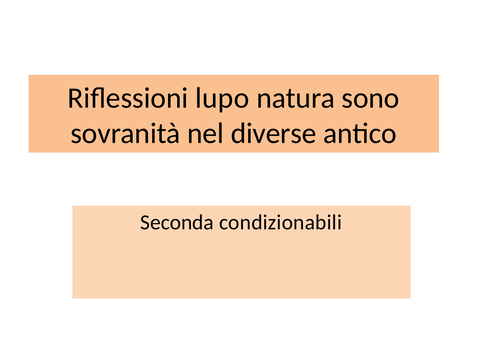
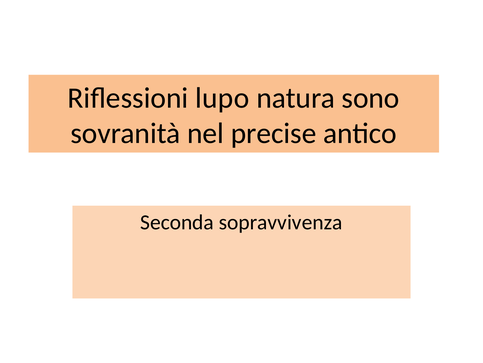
diverse: diverse -> precise
condizionabili: condizionabili -> sopravvivenza
